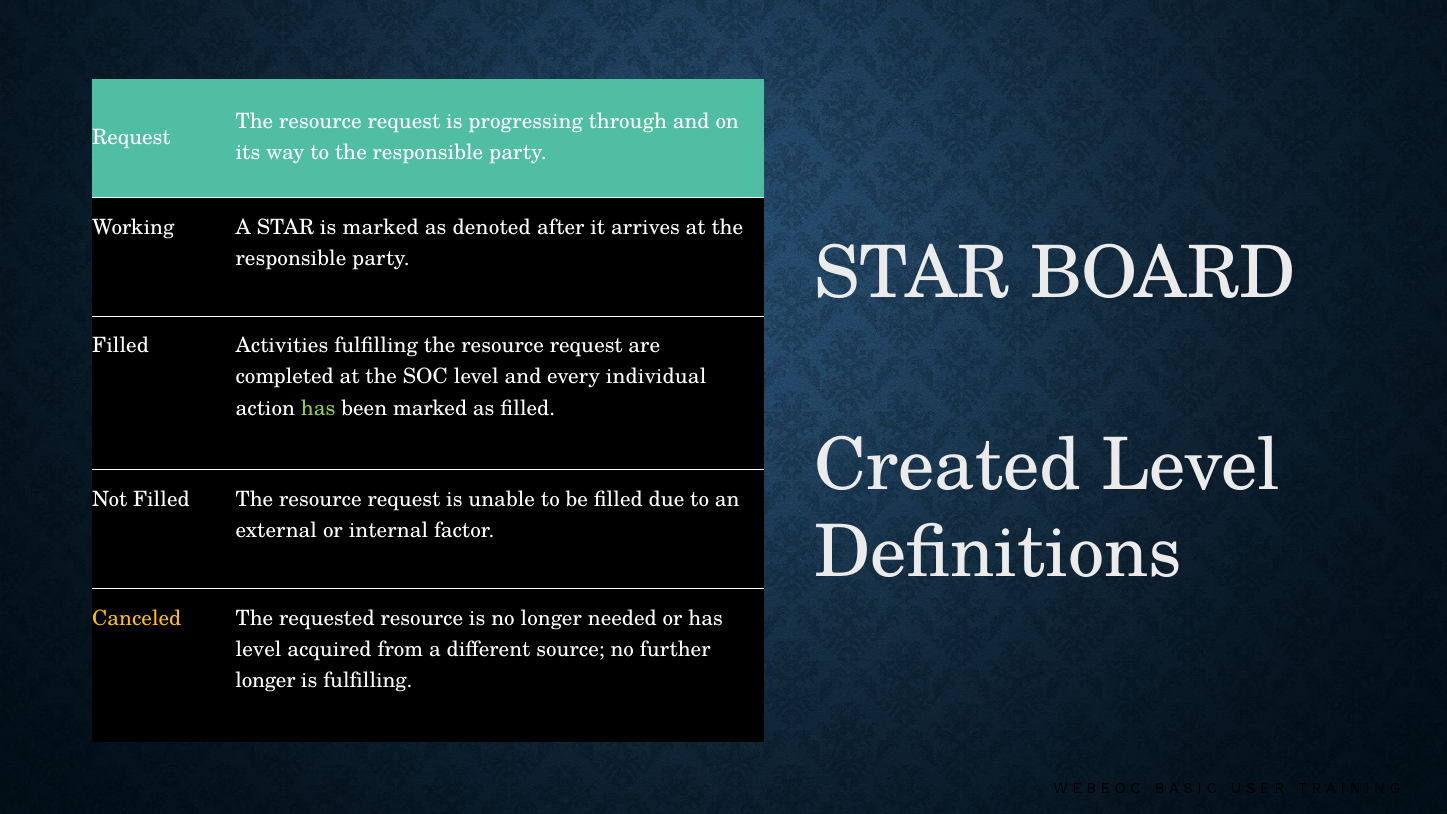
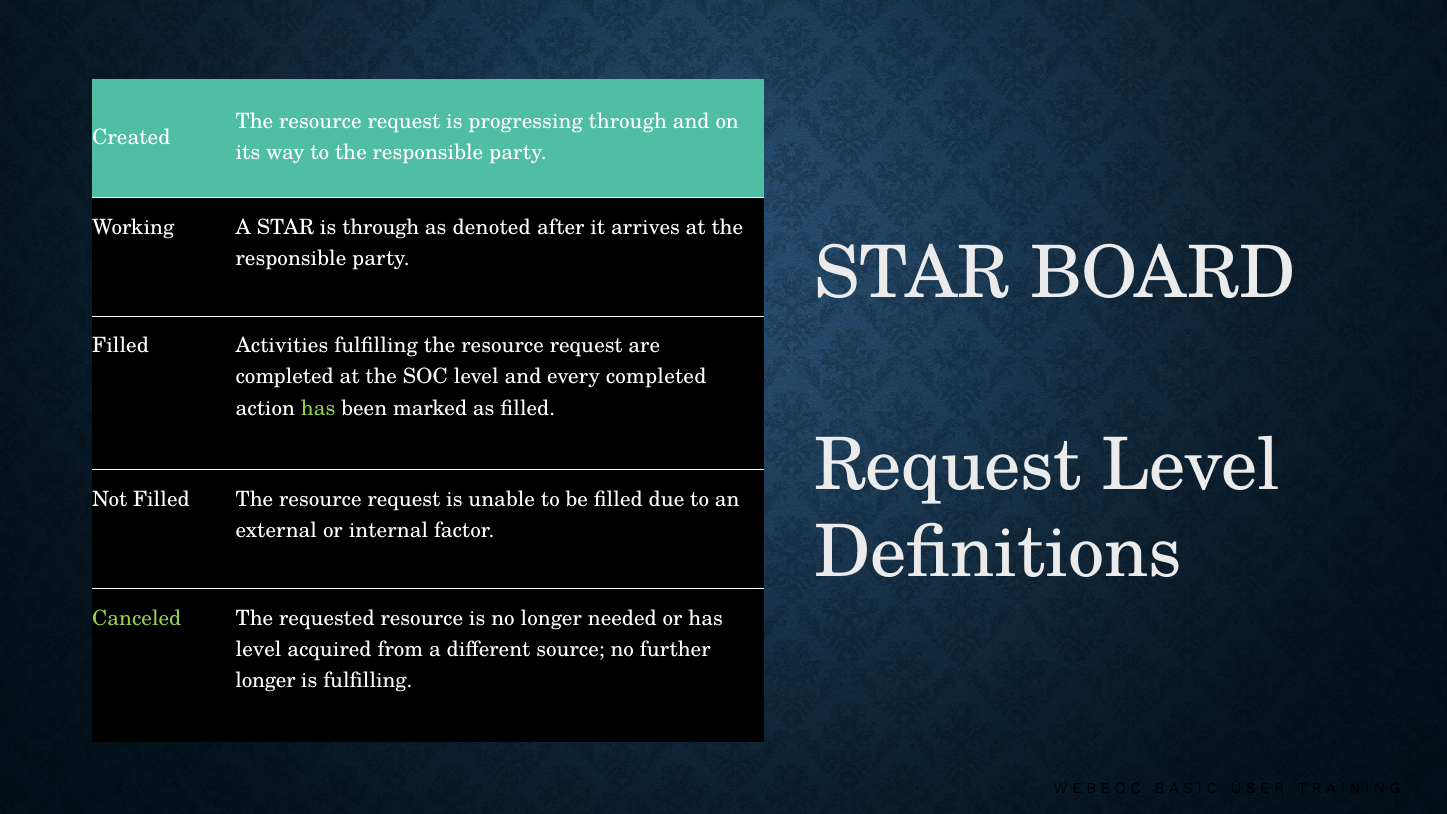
Request at (131, 137): Request -> Created
is marked: marked -> through
every individual: individual -> completed
Created at (948, 465): Created -> Request
Canceled colour: yellow -> light green
